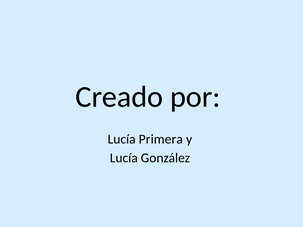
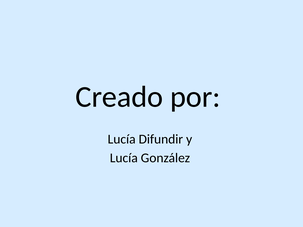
Primera: Primera -> Difundir
